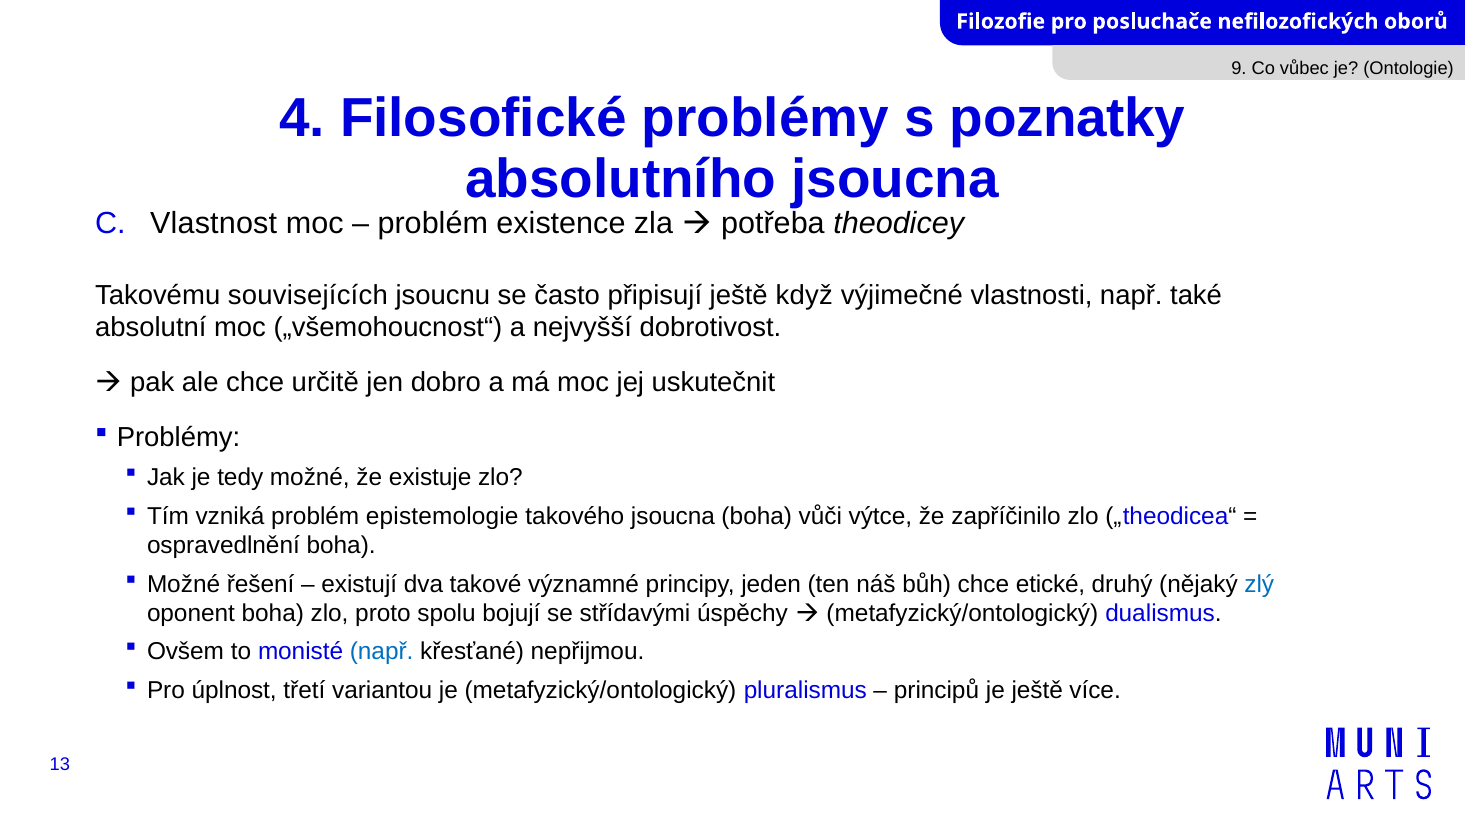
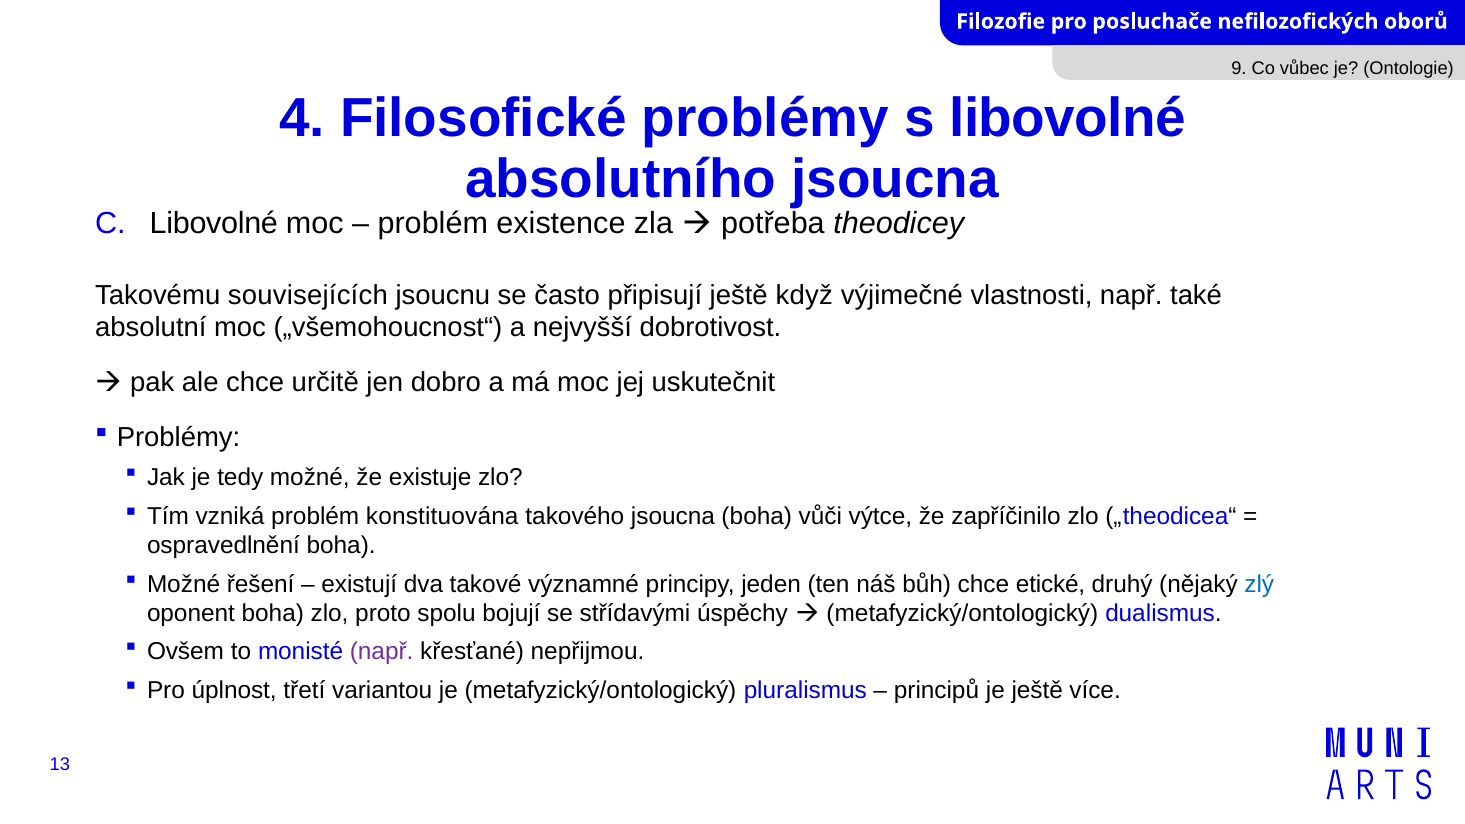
s poznatky: poznatky -> libovolné
Vlastnost at (214, 224): Vlastnost -> Libovolné
epistemologie: epistemologie -> konstituována
např at (382, 652) colour: blue -> purple
